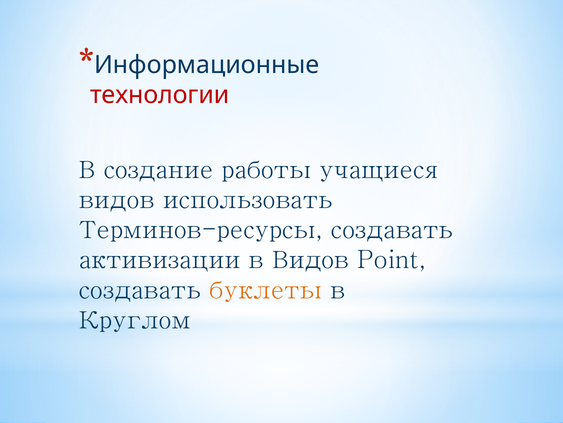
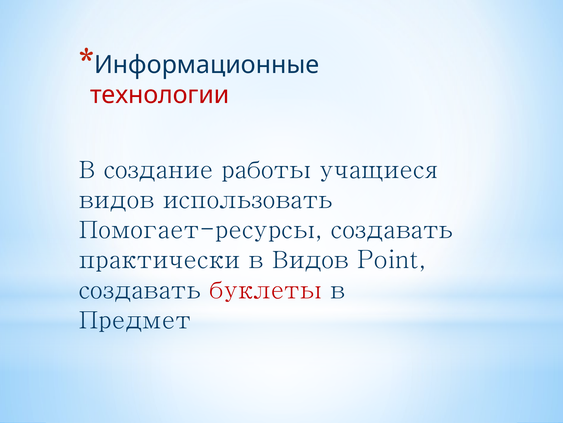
Терминов-ресурсы: Терминов-ресурсы -> Помогает-ресурсы
активизации: активизации -> практически
буклеты colour: orange -> red
Круглом: Круглом -> Предмет
